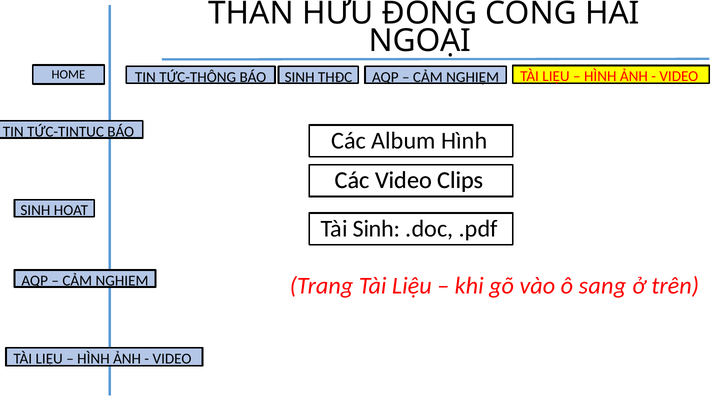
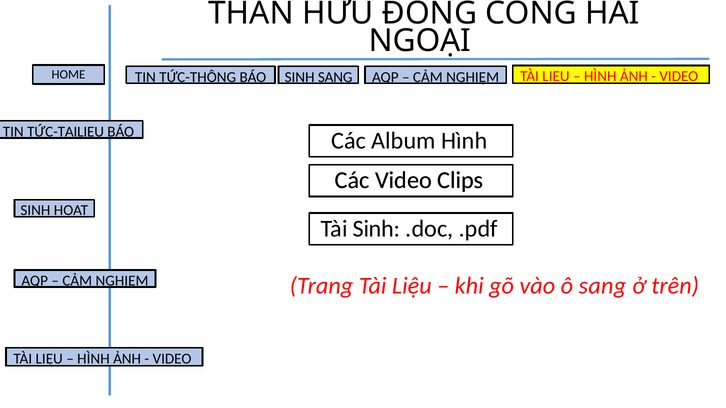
SINH THĐC: THĐC -> SANG
TỨC-TINTUC: TỨC-TINTUC -> TỨC-TAILIEU
